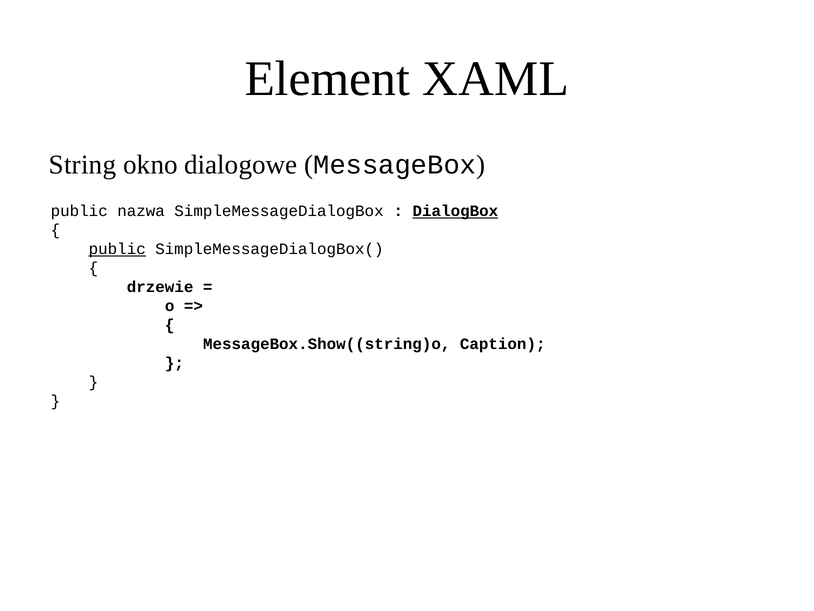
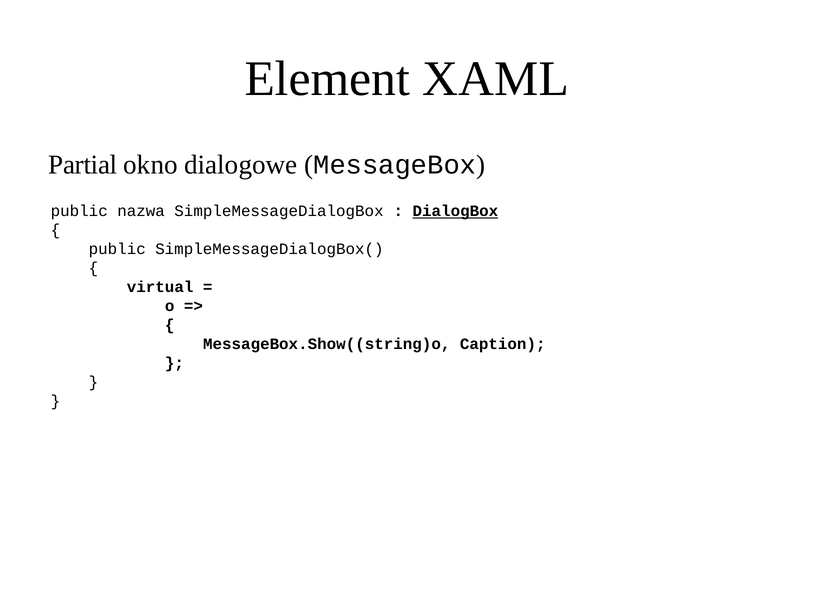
String: String -> Partial
public at (117, 249) underline: present -> none
drzewie: drzewie -> virtual
